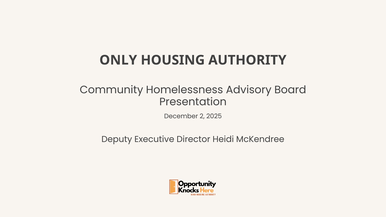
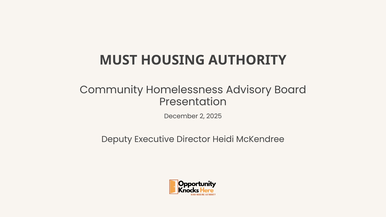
ONLY: ONLY -> MUST
